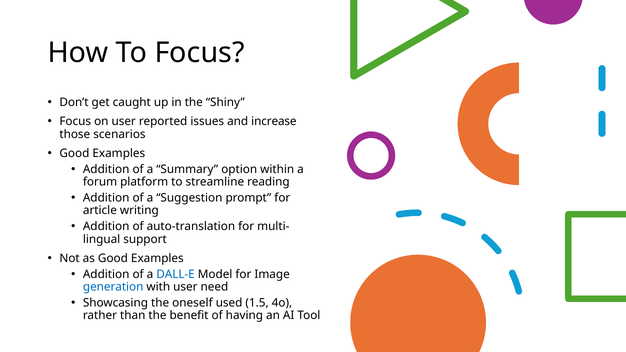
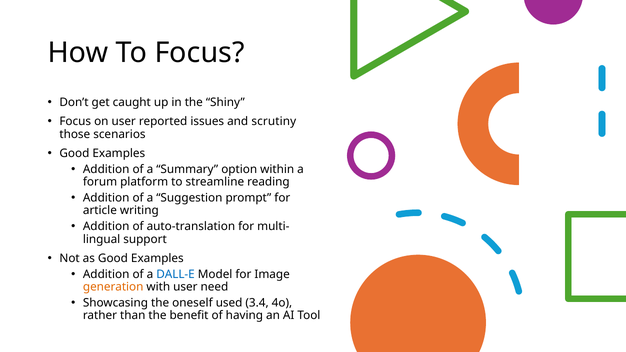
increase: increase -> scrutiny
generation colour: blue -> orange
1.5: 1.5 -> 3.4
